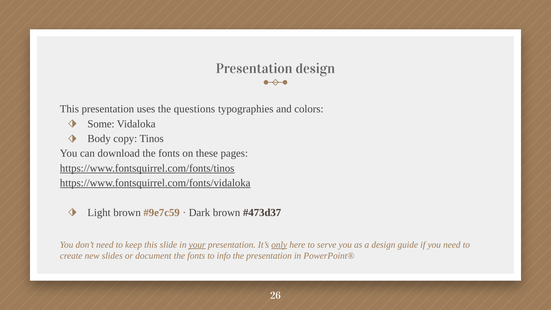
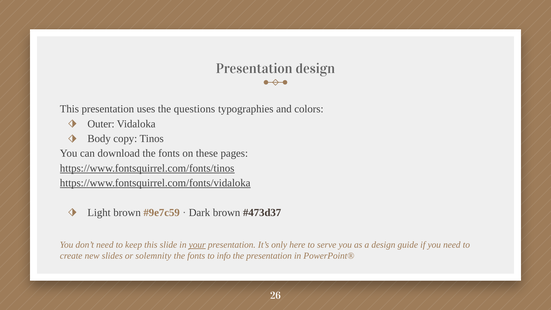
Some: Some -> Outer
only underline: present -> none
document: document -> solemnity
